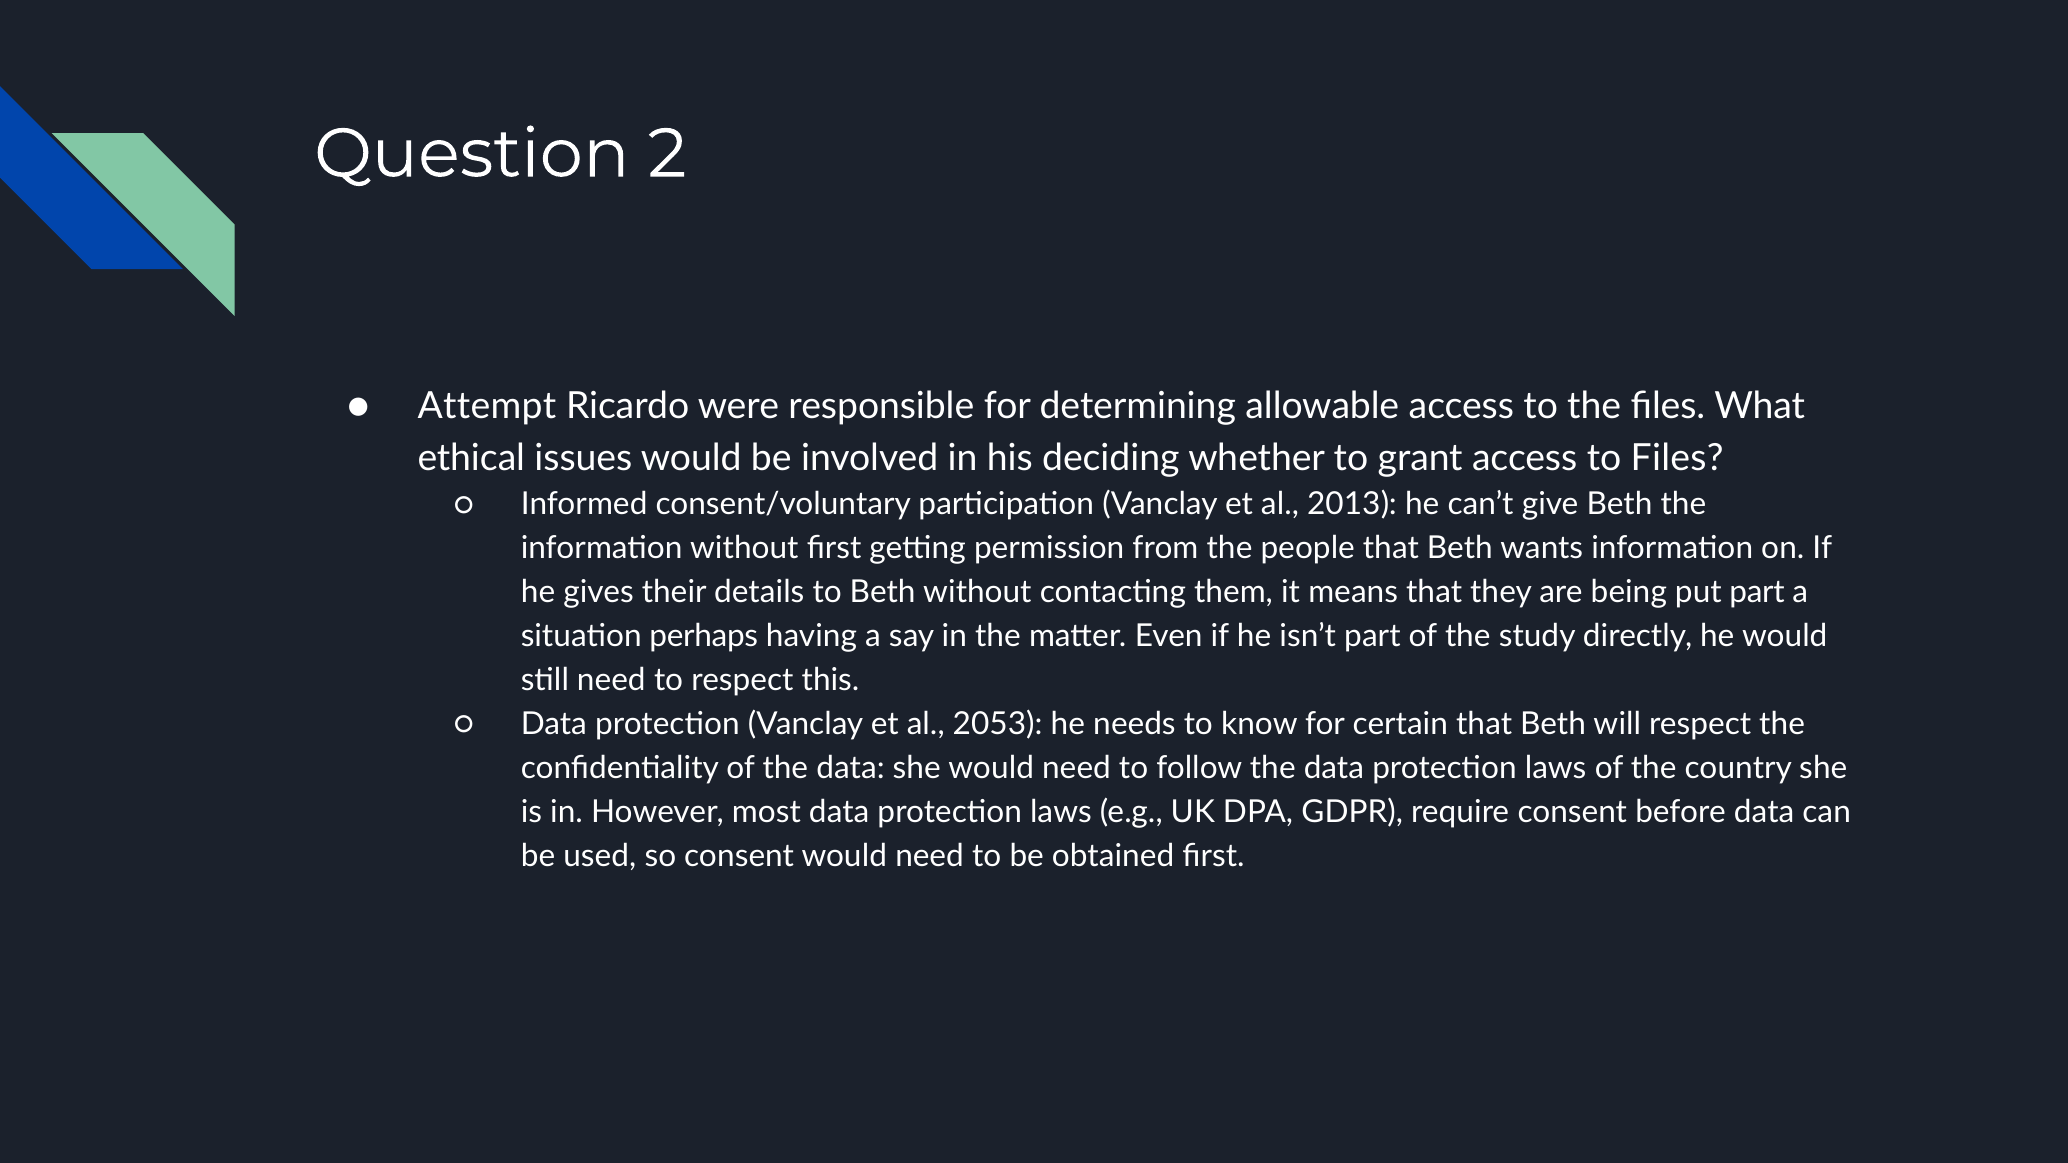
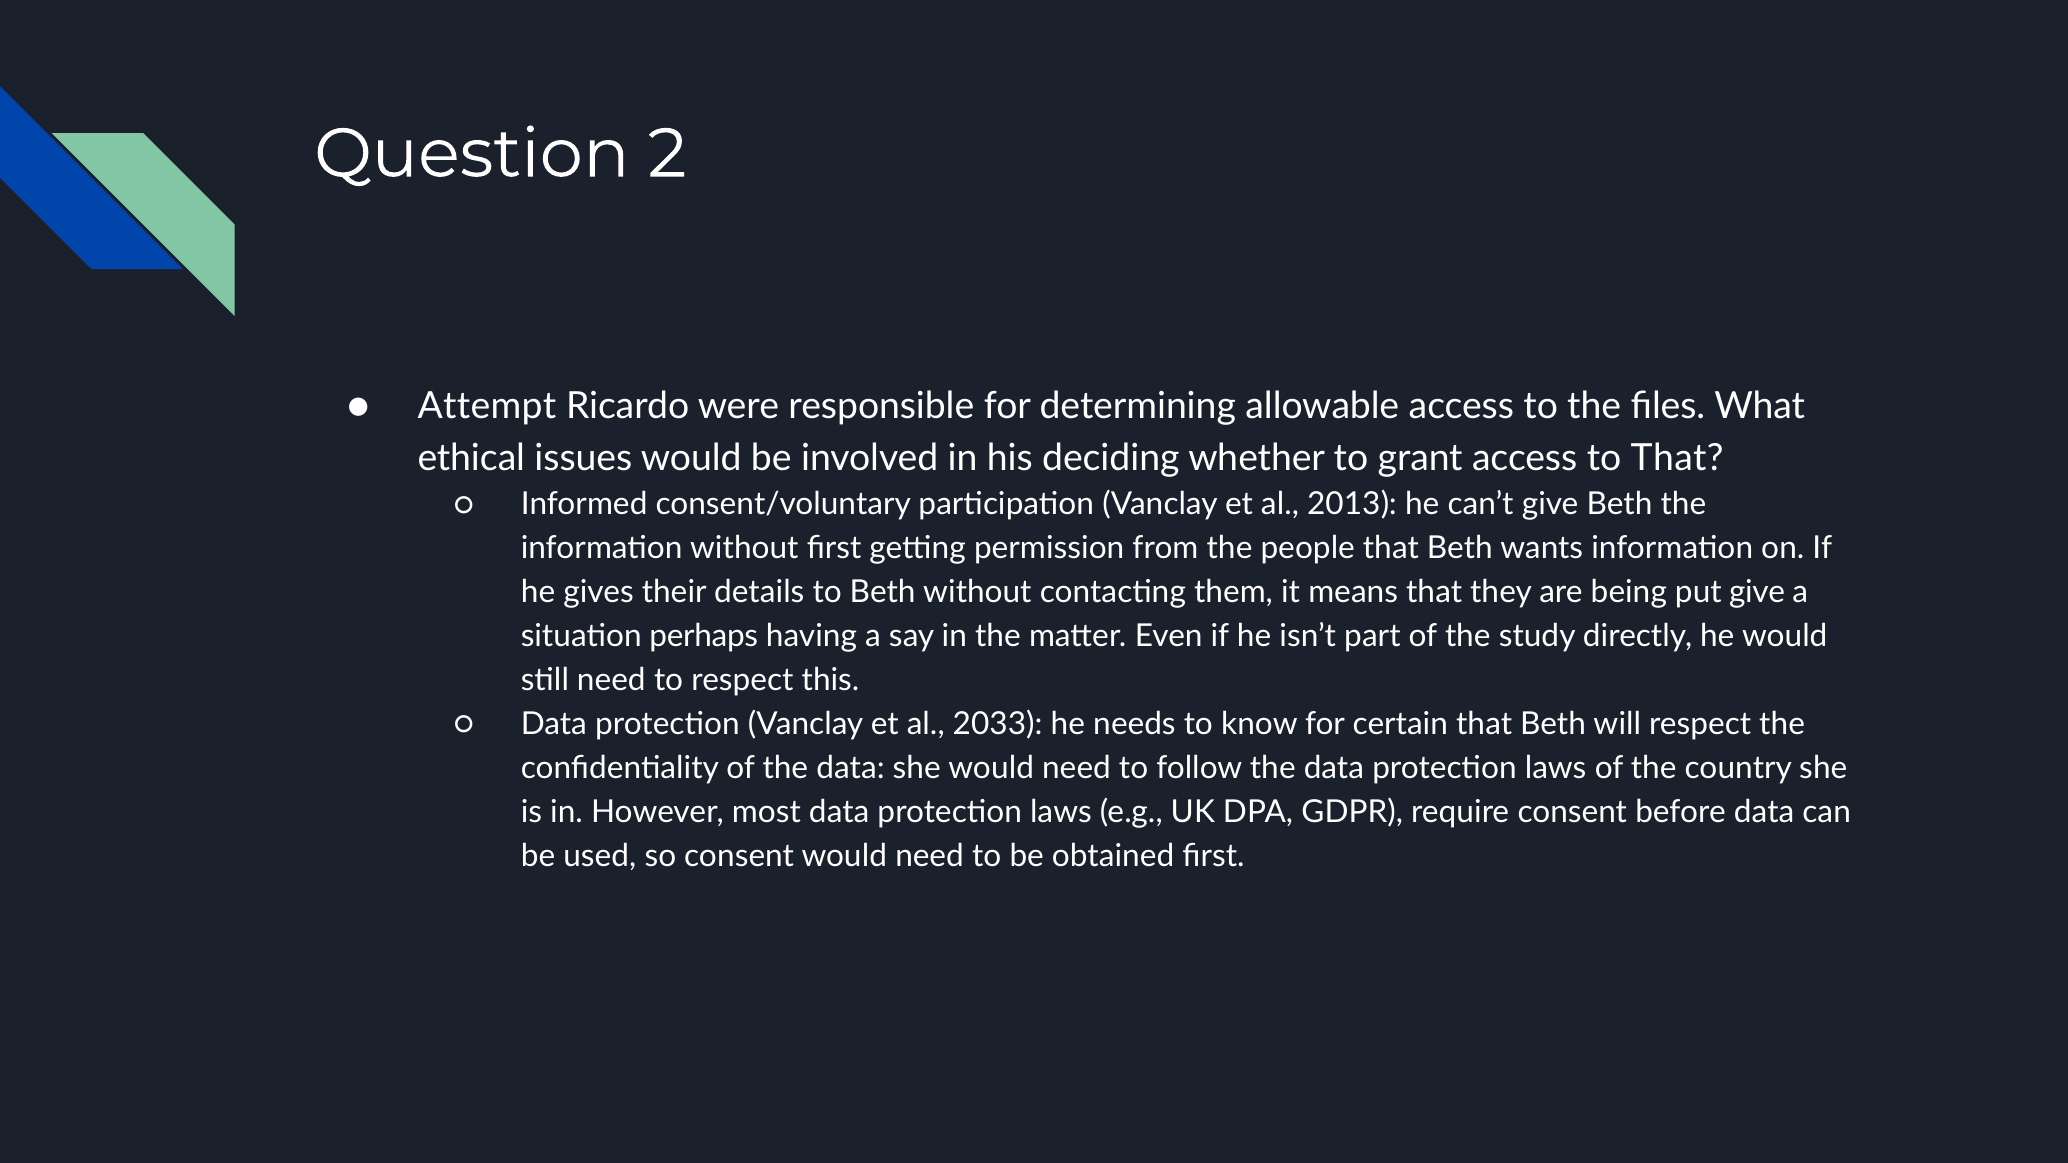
to Files: Files -> That
put part: part -> give
2053: 2053 -> 2033
